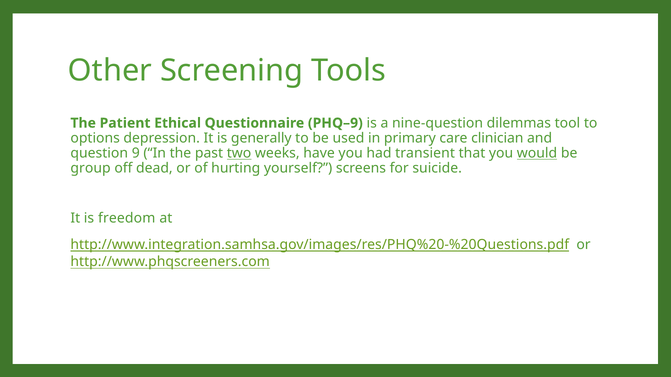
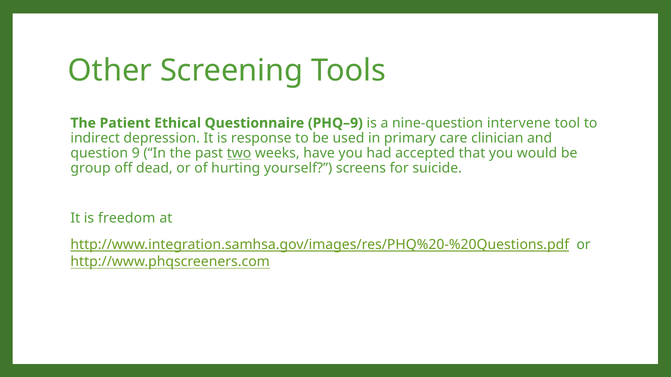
dilemmas: dilemmas -> intervene
options: options -> indirect
generally: generally -> response
transient: transient -> accepted
would underline: present -> none
